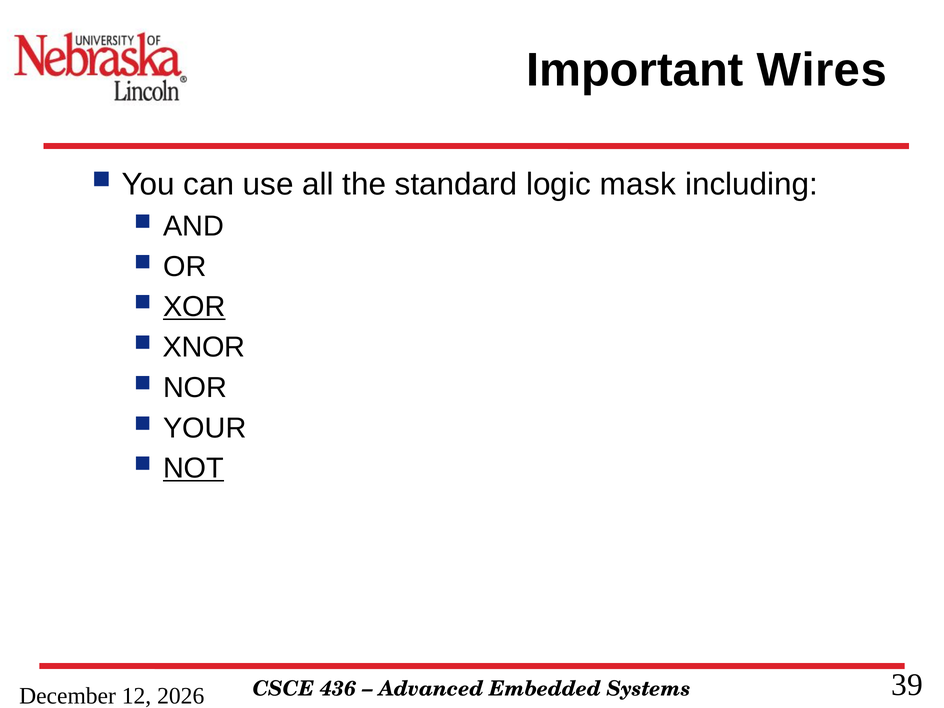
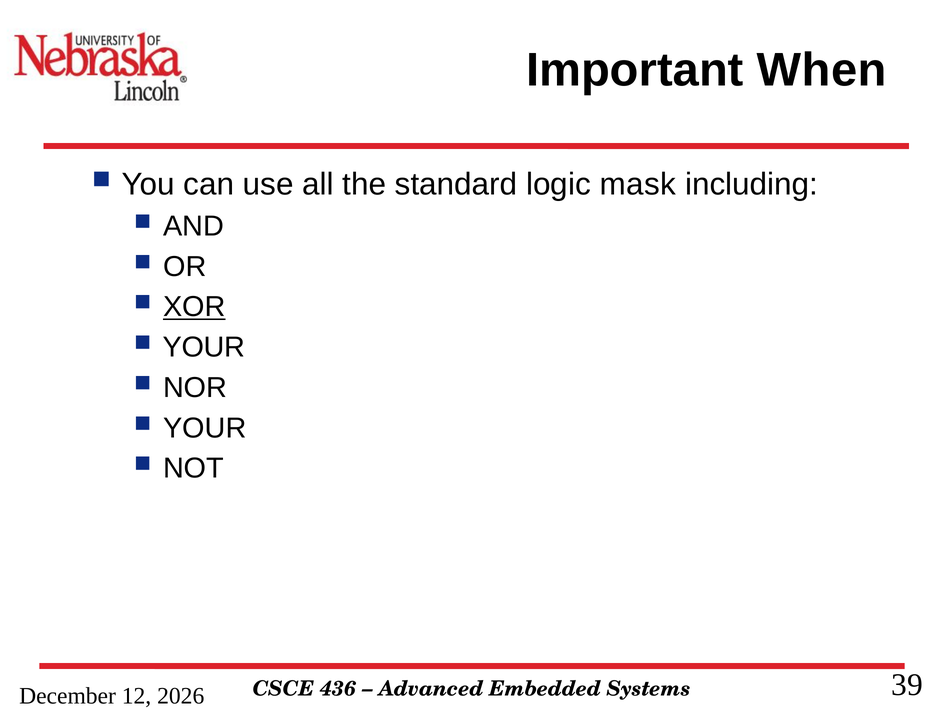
Wires: Wires -> When
XNOR at (204, 347): XNOR -> YOUR
NOT underline: present -> none
